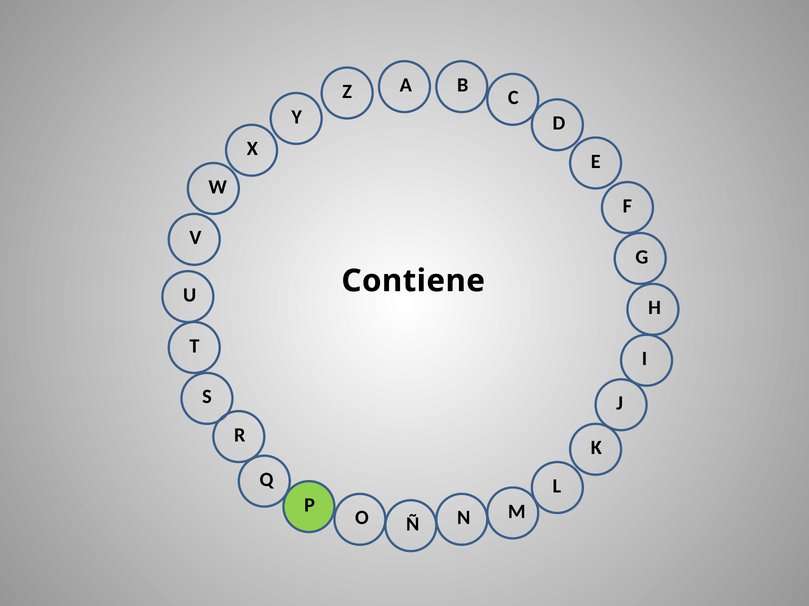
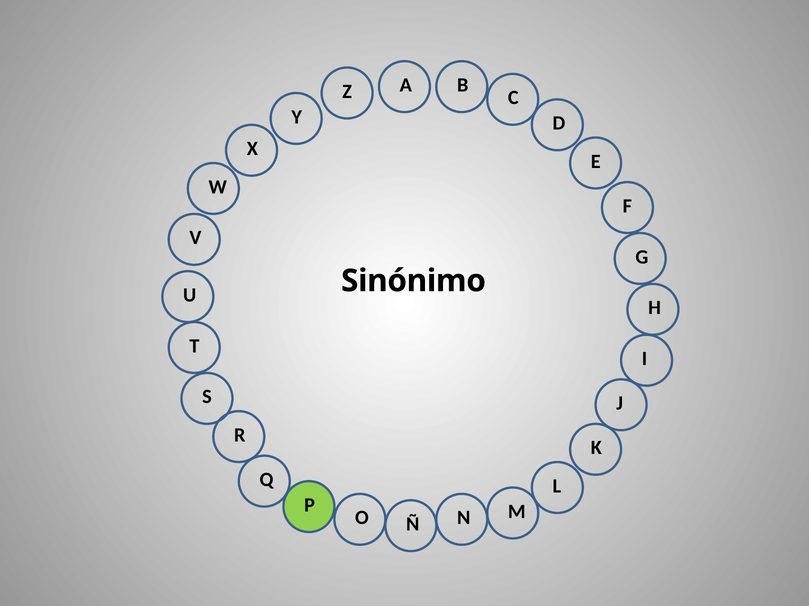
Contiene: Contiene -> Sinónimo
